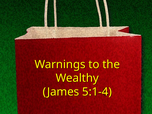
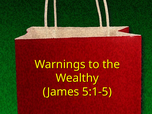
5:1-4: 5:1-4 -> 5:1-5
